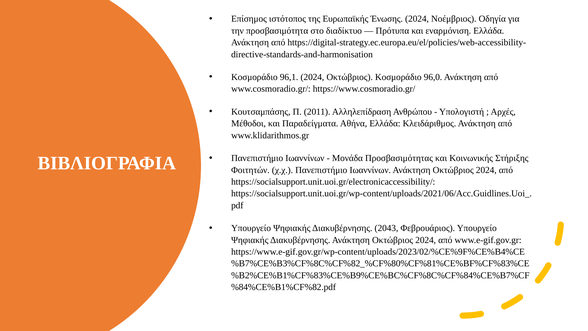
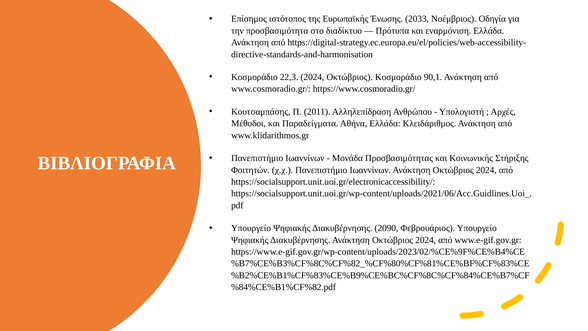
Ένωσης 2024: 2024 -> 2033
96,1: 96,1 -> 22,3
96,0: 96,0 -> 90,1
2043: 2043 -> 2090
